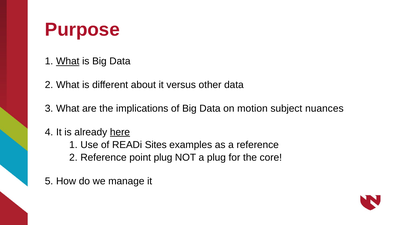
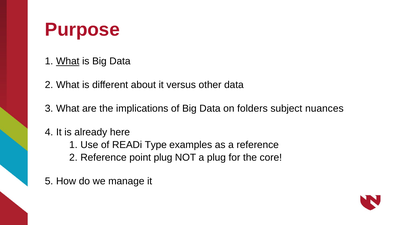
motion: motion -> folders
here underline: present -> none
Sites: Sites -> Type
